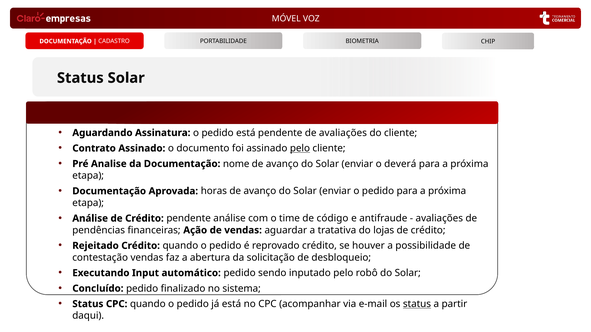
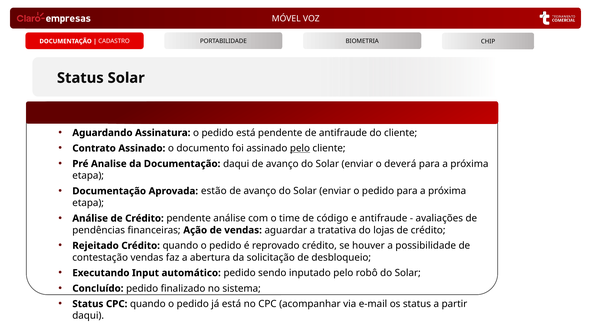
de avaliações: avaliações -> antifraude
Documentação nome: nome -> daqui
horas: horas -> estão
status at (417, 304) underline: present -> none
